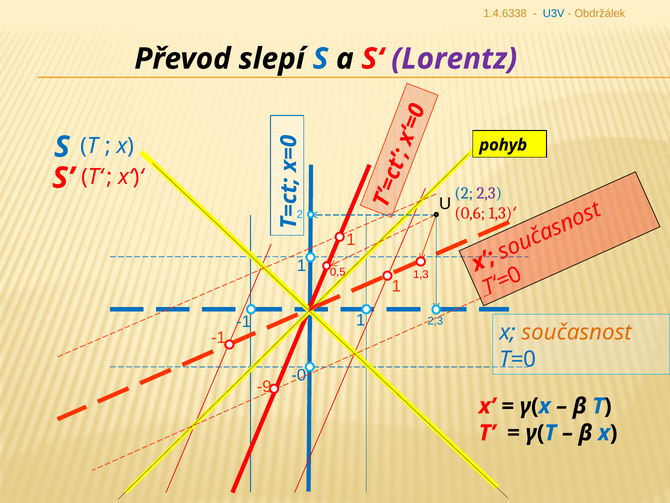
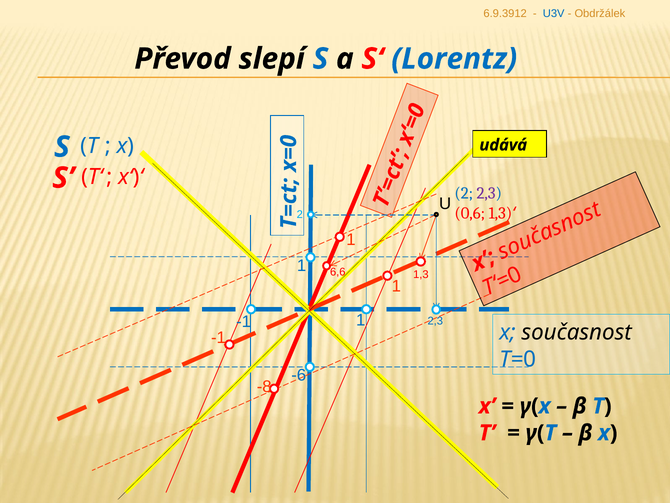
1.4.6338: 1.4.6338 -> 6.9.3912
Lorentz colour: purple -> blue
pohyb: pohyb -> udává
0,5: 0,5 -> 6,6
současnost colour: orange -> black
-0: -0 -> -6
-9: -9 -> -8
